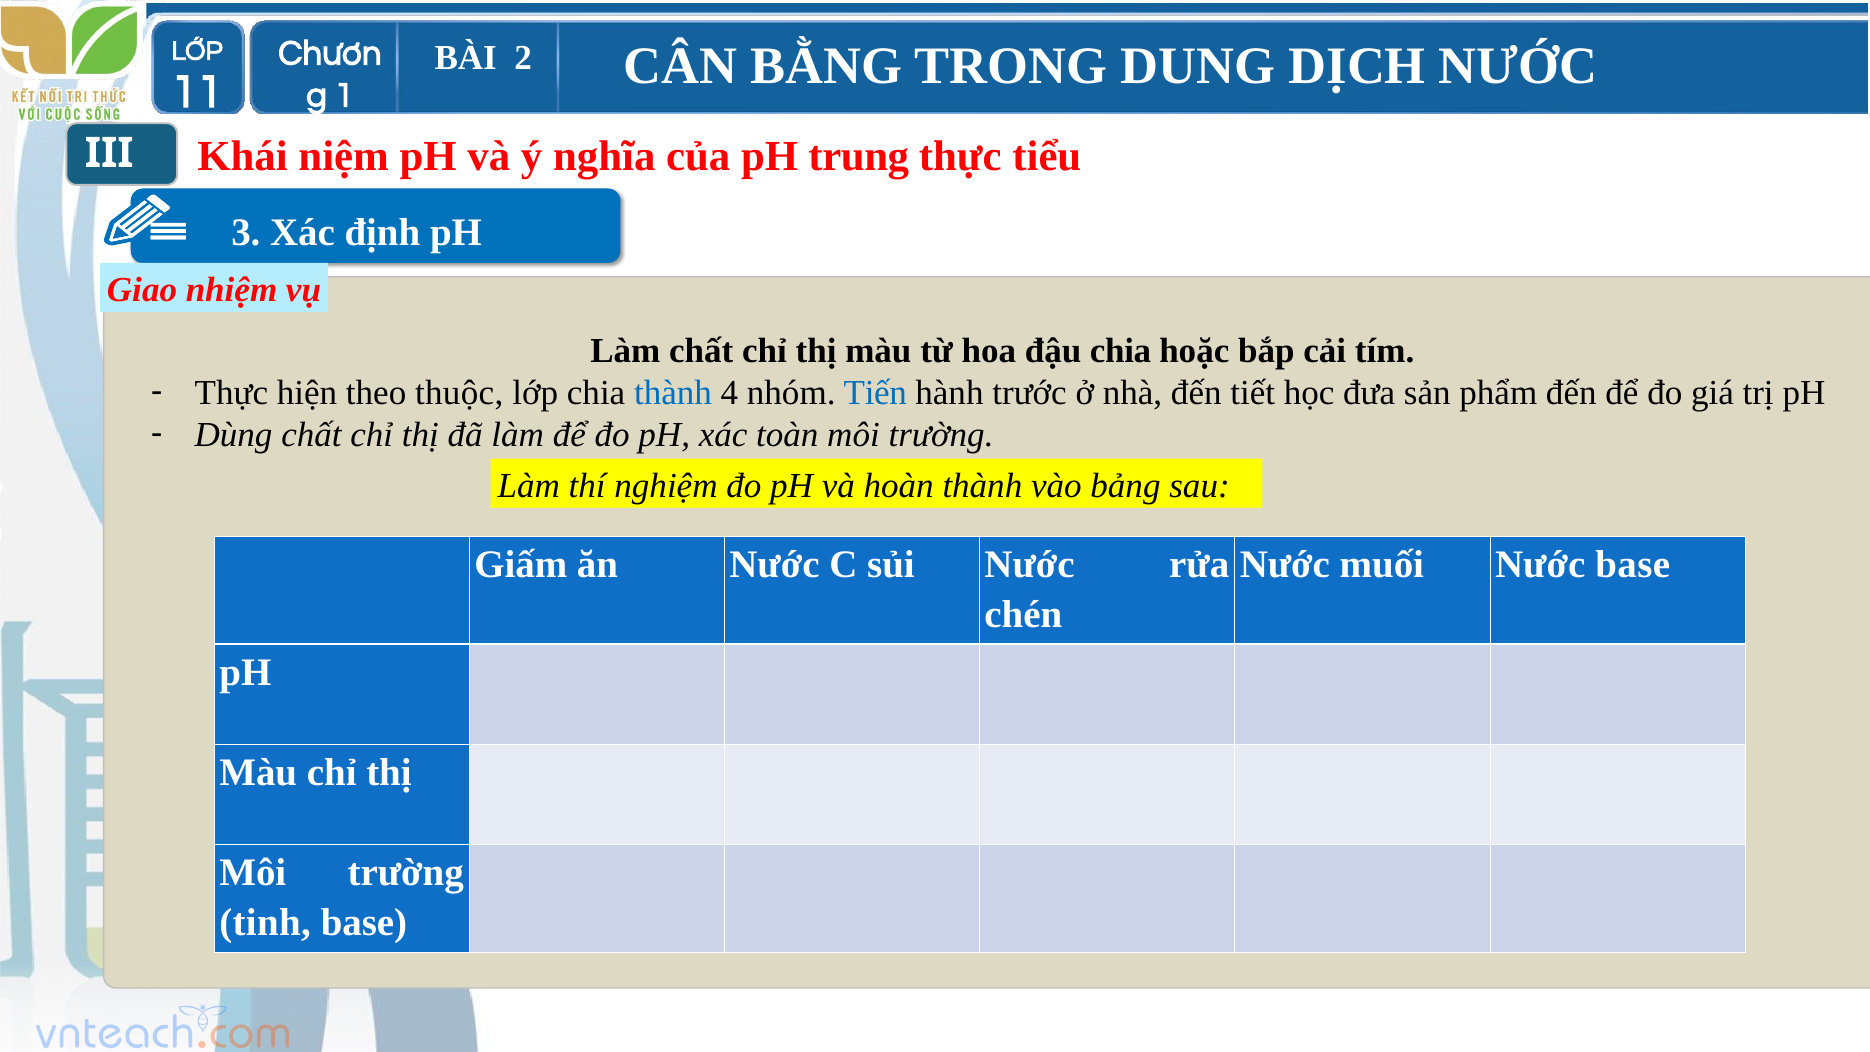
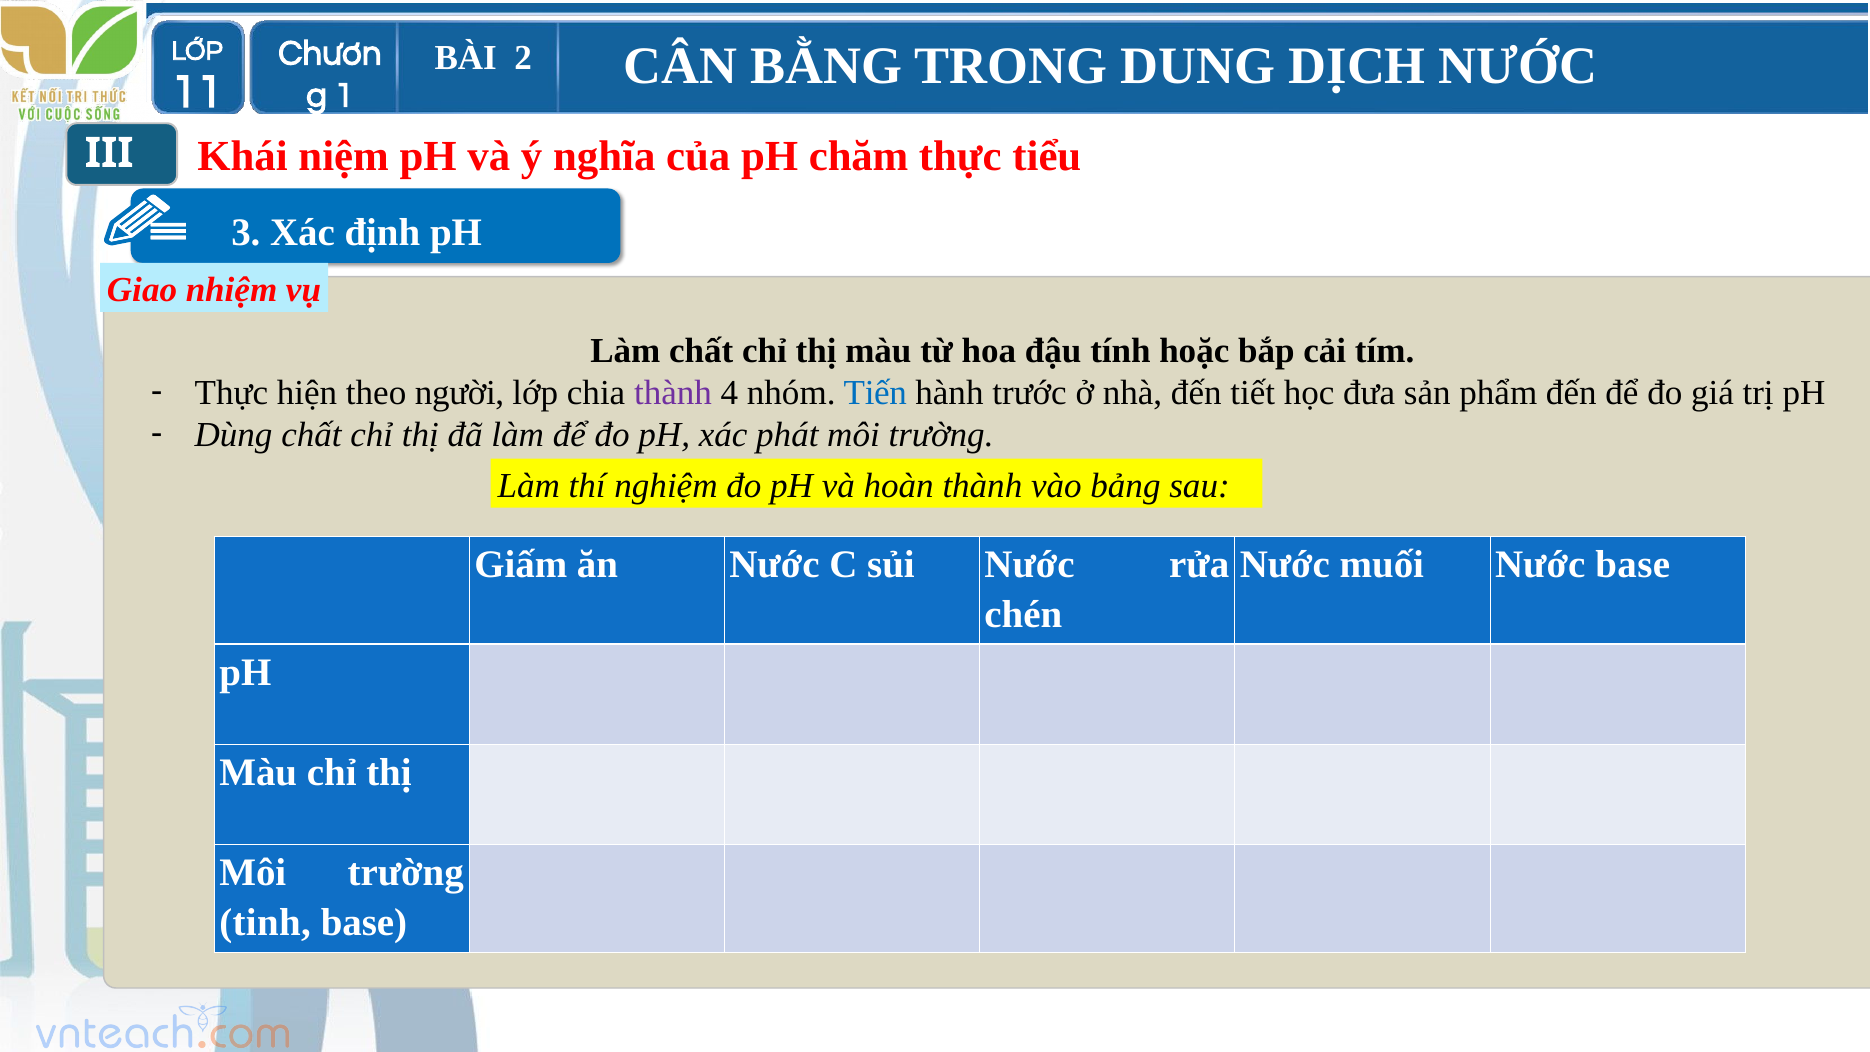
trung: trung -> chăm
đậu chia: chia -> tính
thuộc: thuộc -> người
thành at (673, 393) colour: blue -> purple
toàn: toàn -> phát
